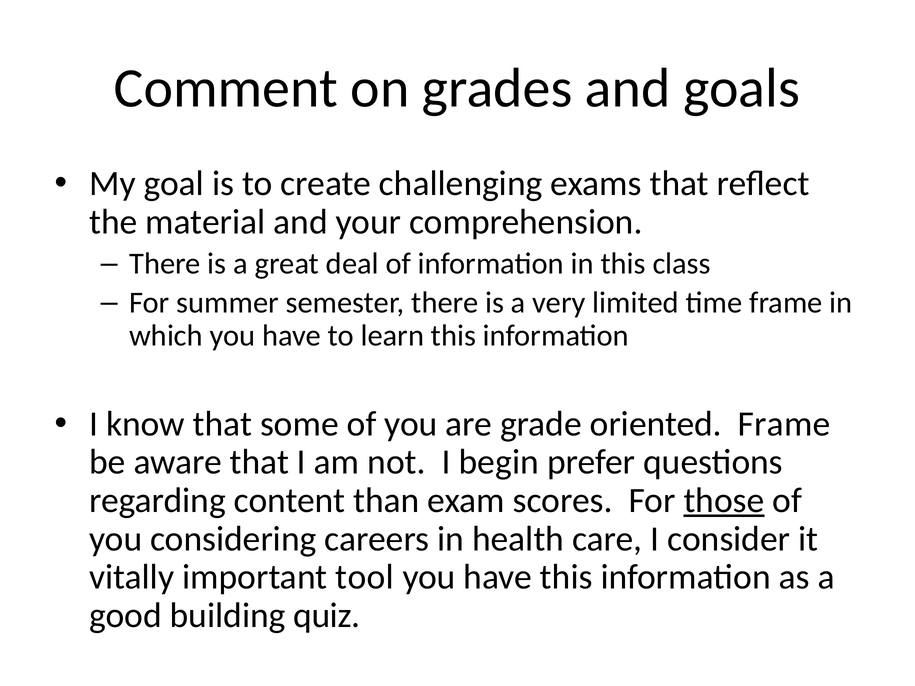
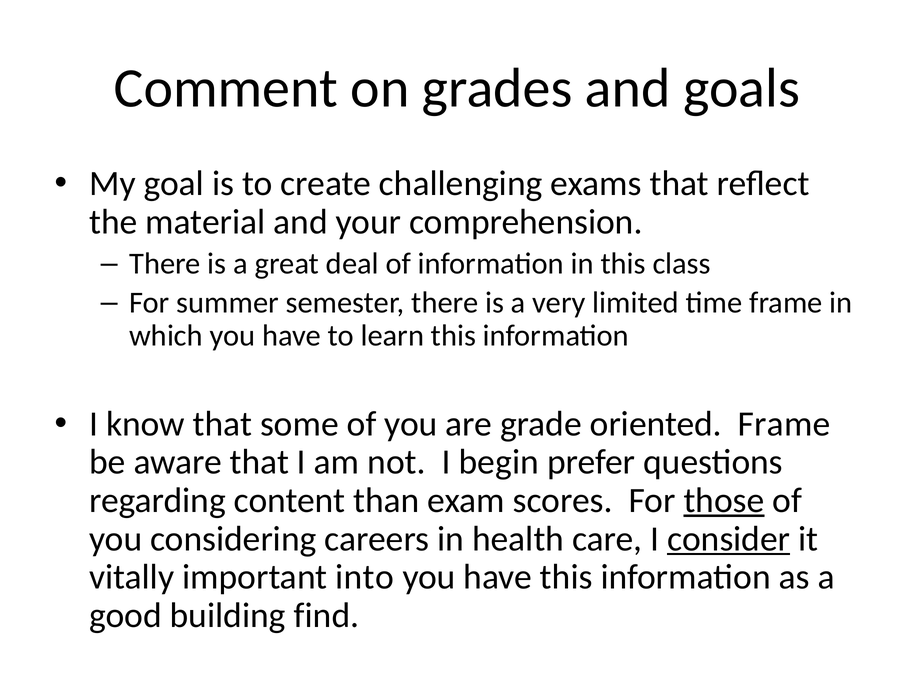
consider underline: none -> present
tool: tool -> into
quiz: quiz -> find
